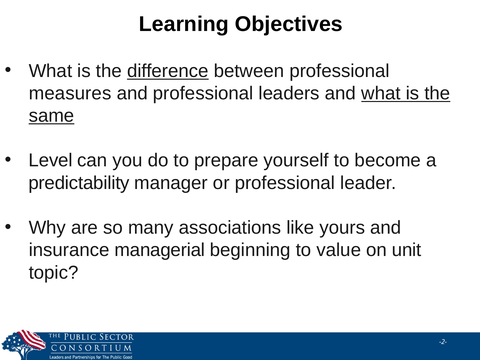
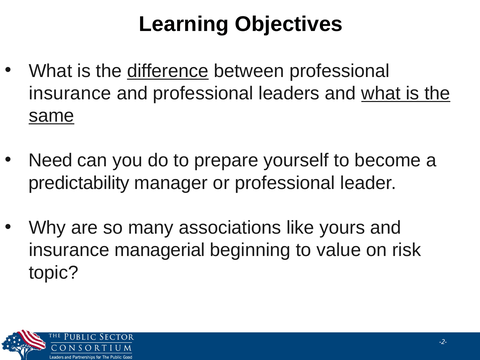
measures at (70, 93): measures -> insurance
Level: Level -> Need
unit: unit -> risk
